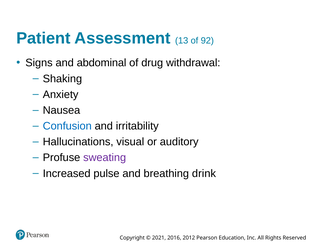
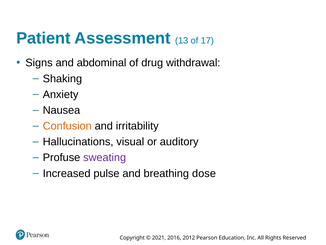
92: 92 -> 17
Confusion colour: blue -> orange
drink: drink -> dose
